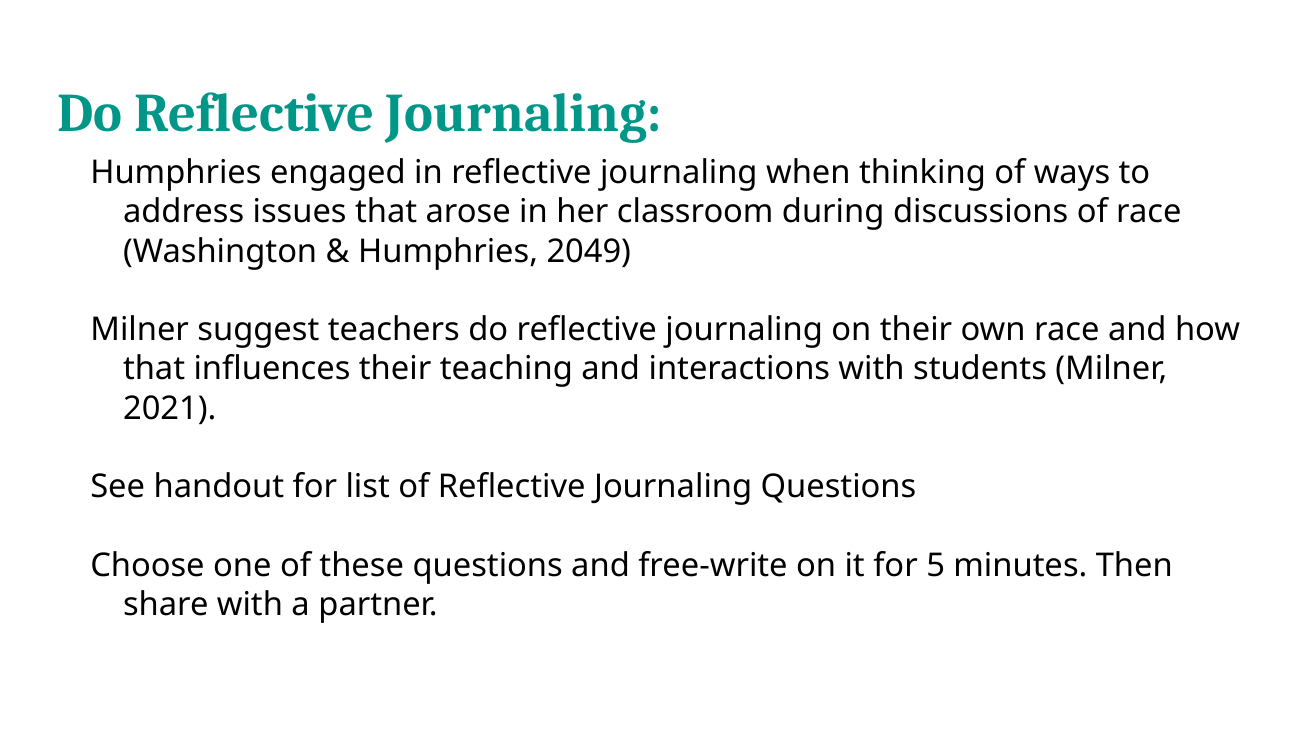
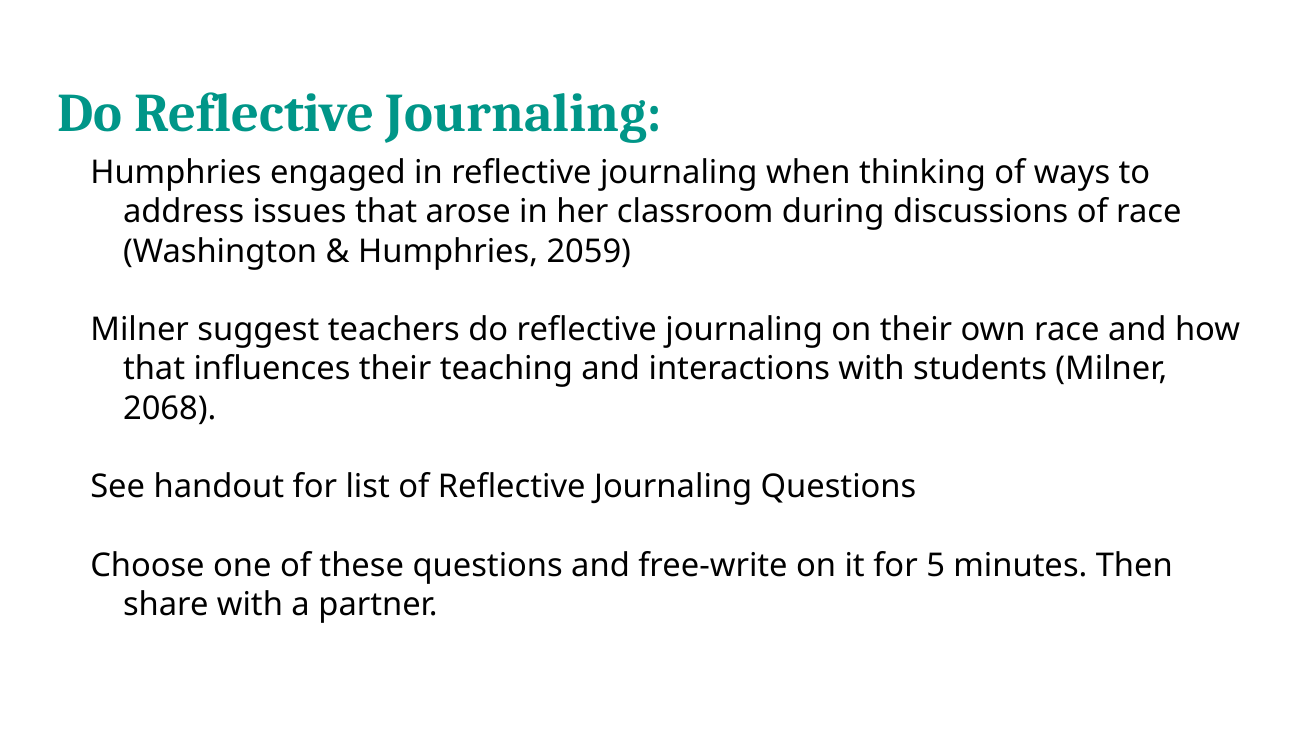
2049: 2049 -> 2059
2021: 2021 -> 2068
